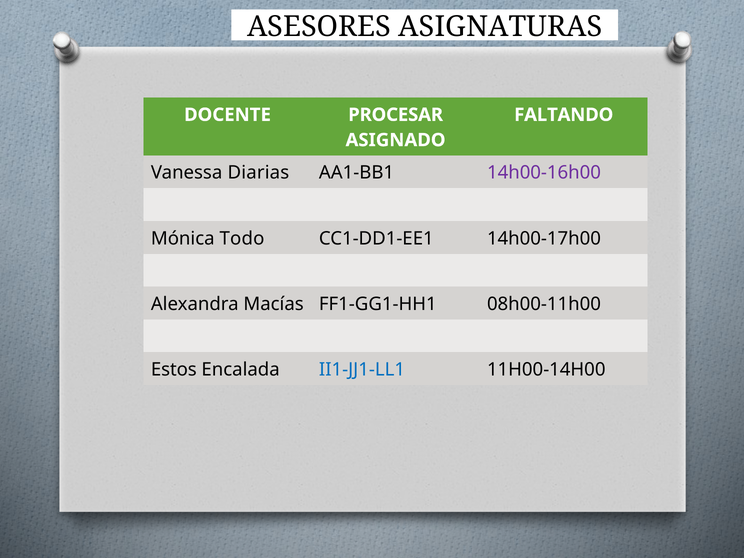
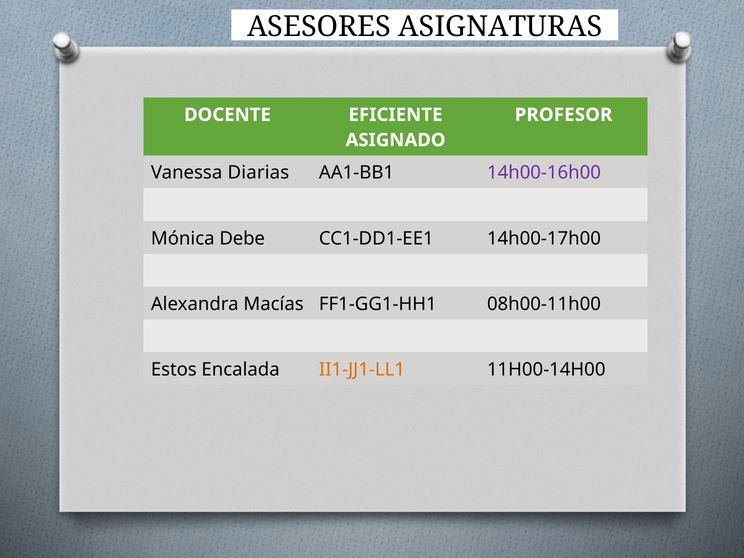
PROCESAR: PROCESAR -> EFICIENTE
FALTANDO: FALTANDO -> PROFESOR
Todo: Todo -> Debe
II1-JJ1-LL1 colour: blue -> orange
